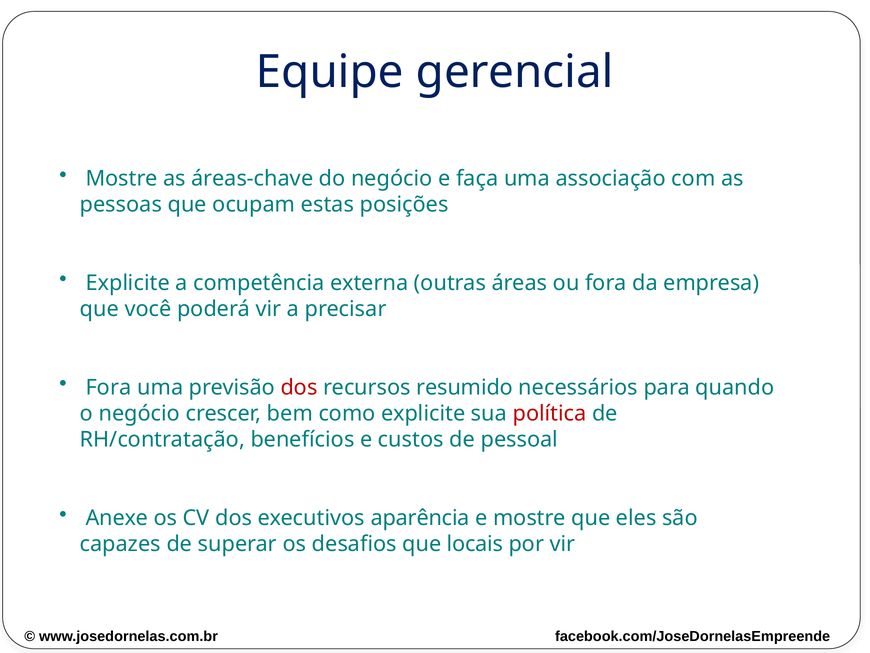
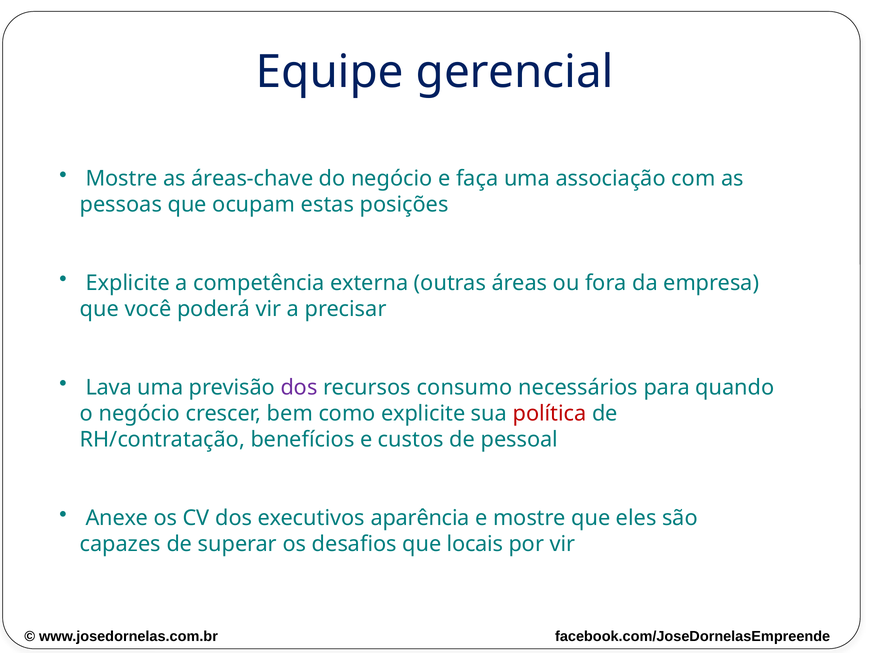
Fora at (109, 387): Fora -> Lava
dos at (299, 387) colour: red -> purple
resumido: resumido -> consumo
